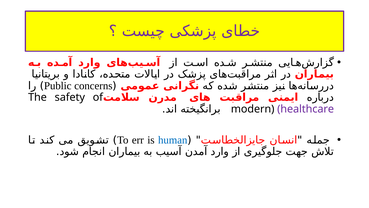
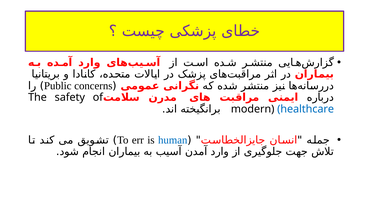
healthcare colour: purple -> blue
